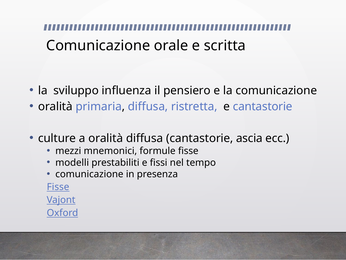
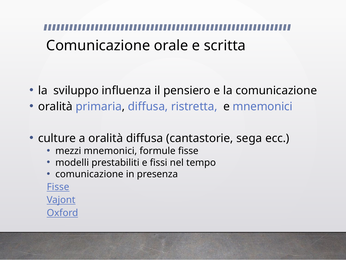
e cantastorie: cantastorie -> mnemonici
ascia: ascia -> sega
